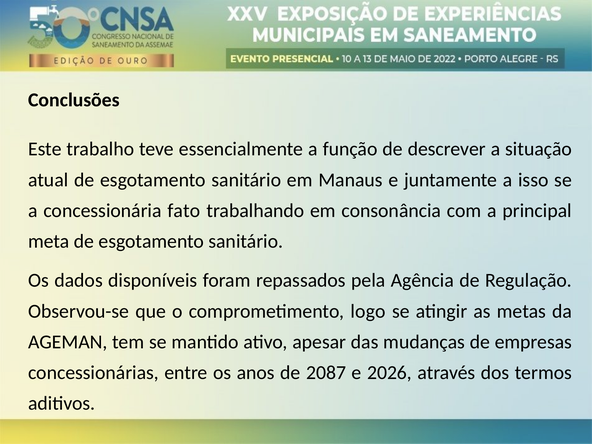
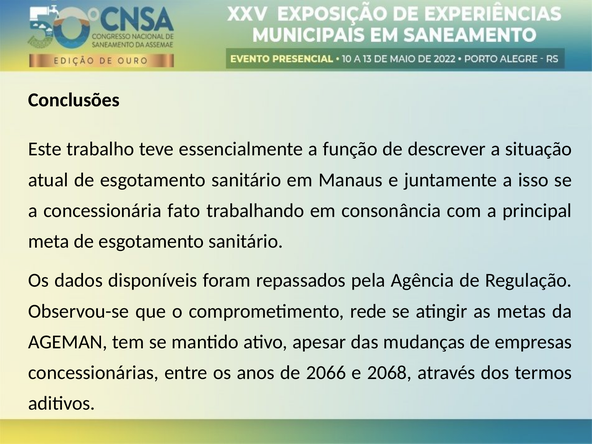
logo: logo -> rede
2087: 2087 -> 2066
2026: 2026 -> 2068
